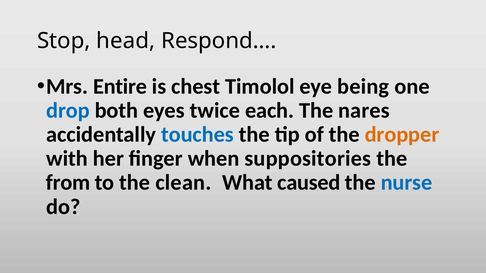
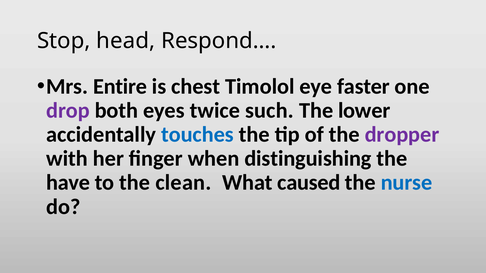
being: being -> faster
drop colour: blue -> purple
each: each -> such
nares: nares -> lower
dropper colour: orange -> purple
suppositories: suppositories -> distinguishing
from: from -> have
